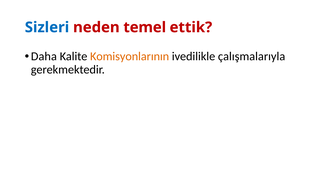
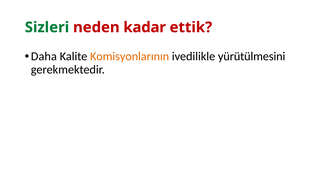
Sizleri colour: blue -> green
temel: temel -> kadar
çalışmalarıyla: çalışmalarıyla -> yürütülmesini
